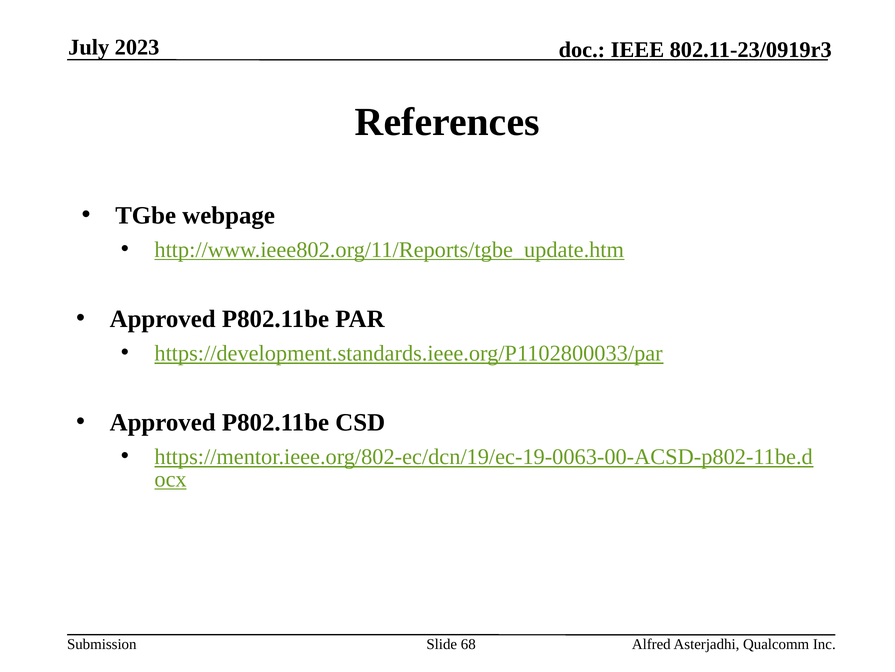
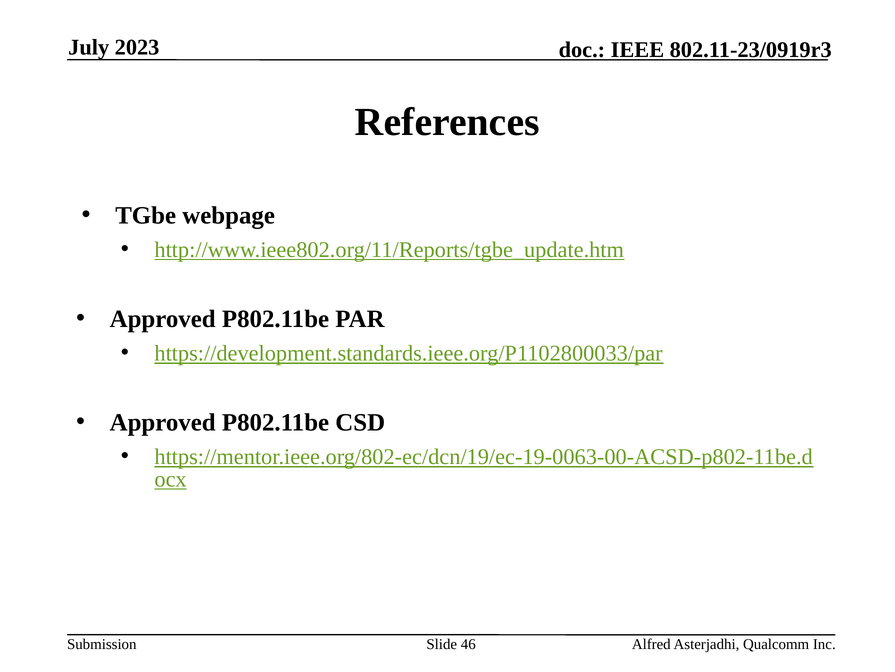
68: 68 -> 46
